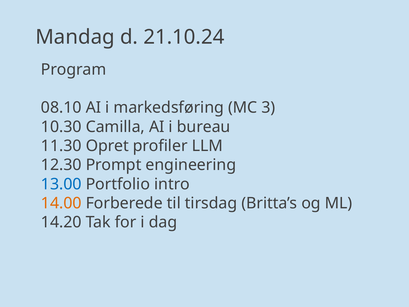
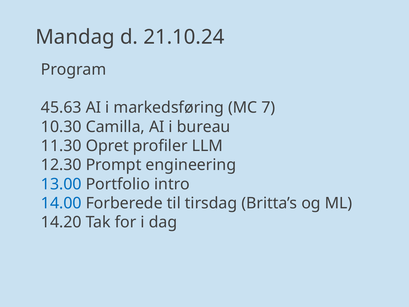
08.10: 08.10 -> 45.63
3: 3 -> 7
14.00 colour: orange -> blue
